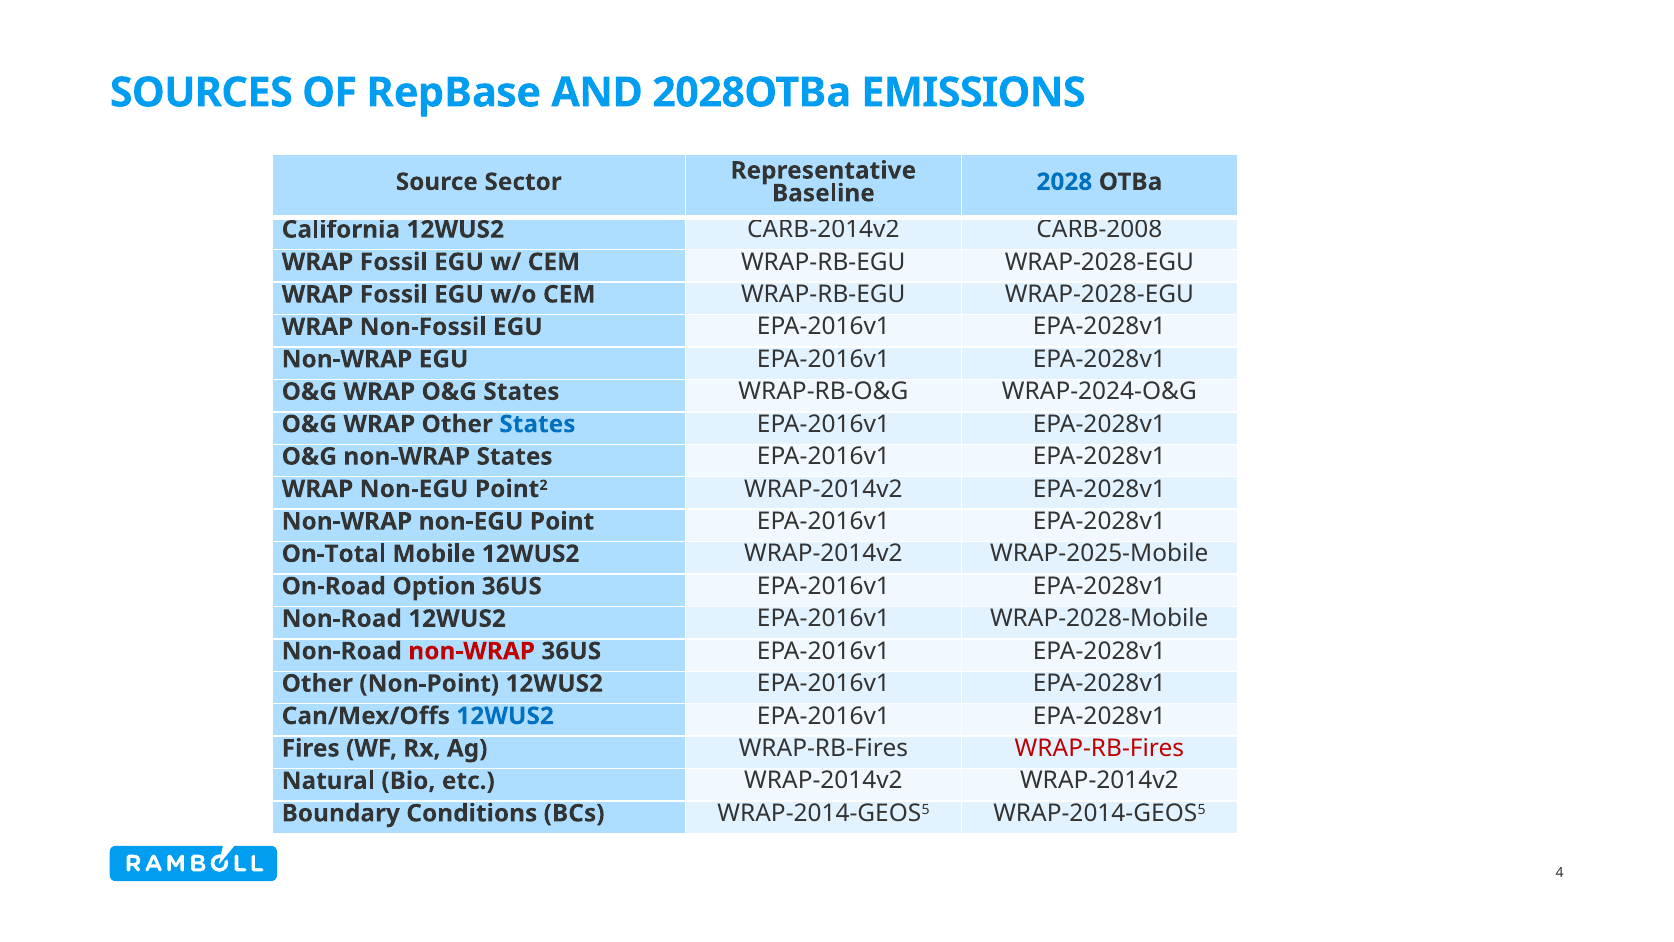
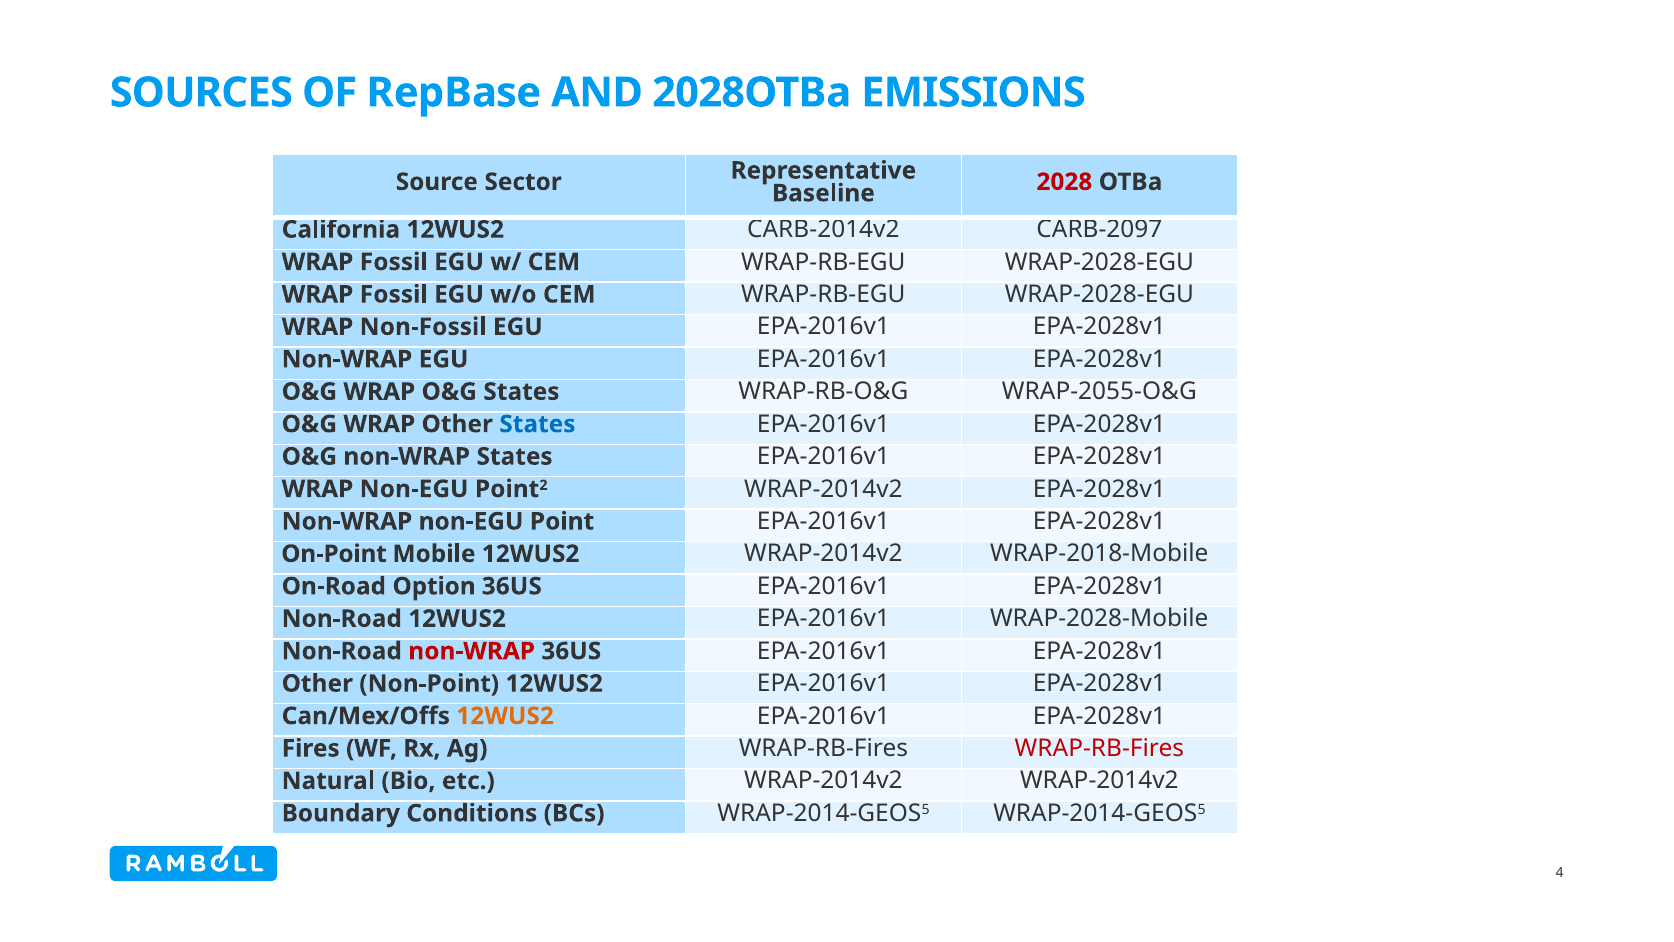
2028 colour: blue -> red
CARB-2008: CARB-2008 -> CARB-2097
WRAP-2024-O&G: WRAP-2024-O&G -> WRAP-2055-O&G
On-Total: On-Total -> On-Point
WRAP-2025-Mobile: WRAP-2025-Mobile -> WRAP-2018-Mobile
12WUS2 at (505, 716) colour: blue -> orange
